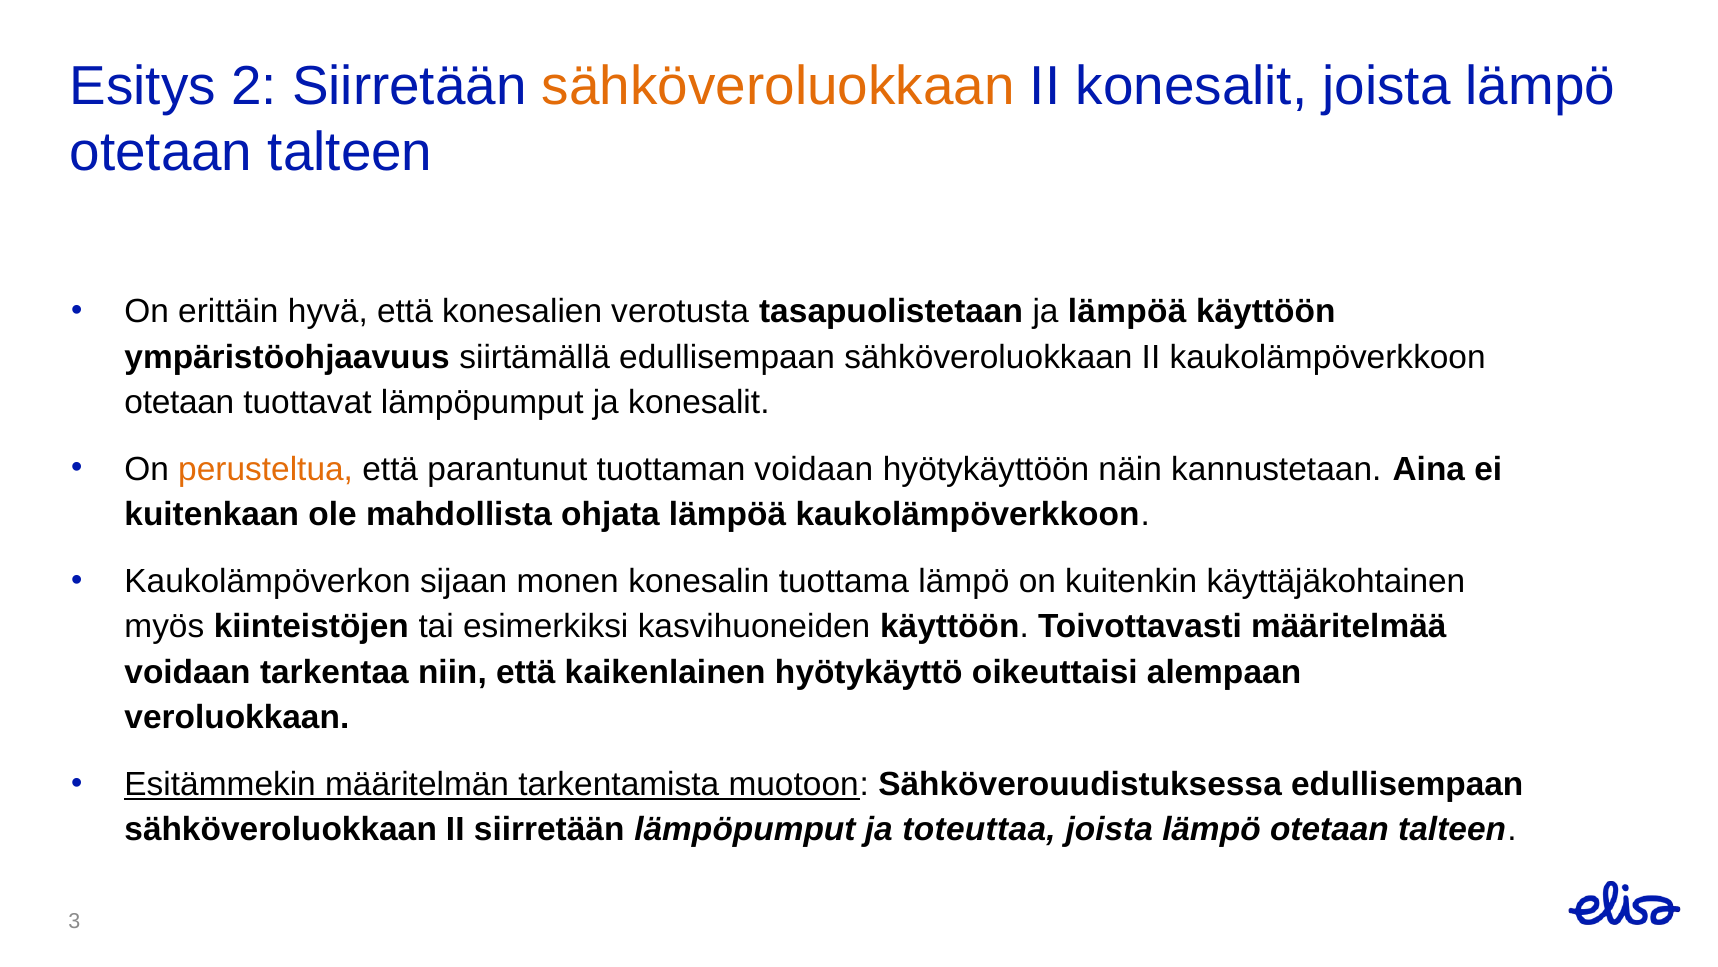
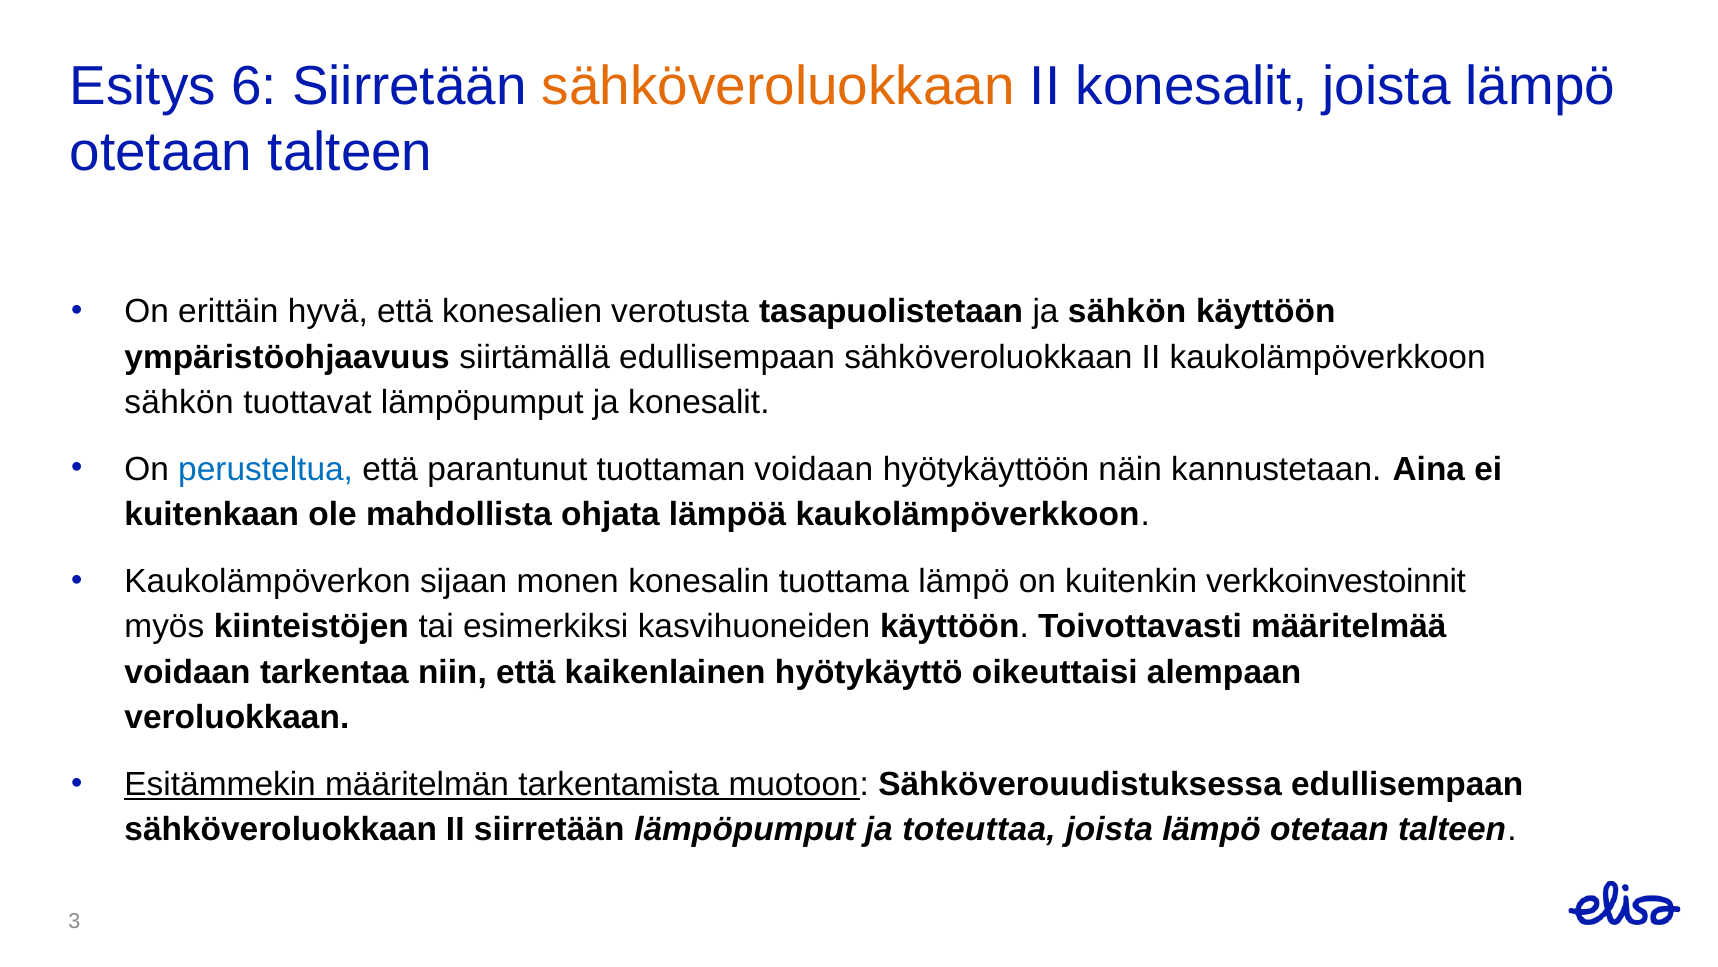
2: 2 -> 6
ja lämpöä: lämpöä -> sähkön
otetaan at (179, 402): otetaan -> sähkön
perusteltua colour: orange -> blue
käyttäjäkohtainen: käyttäjäkohtainen -> verkkoinvestoinnit
